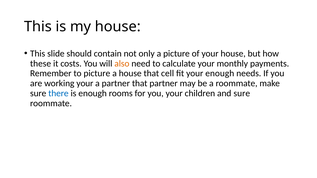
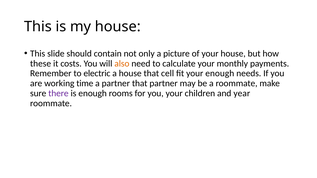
to picture: picture -> electric
working your: your -> time
there colour: blue -> purple
and sure: sure -> year
